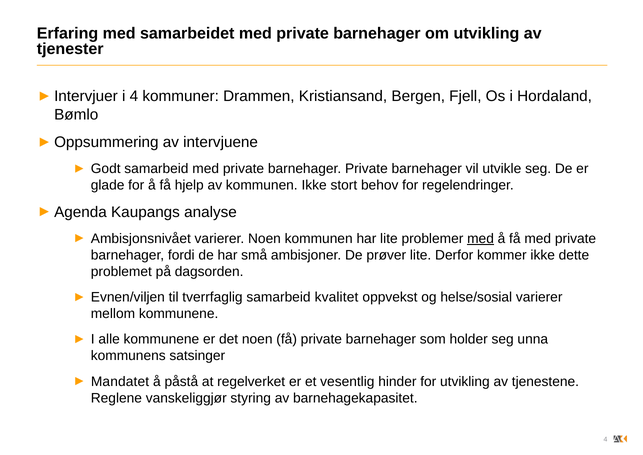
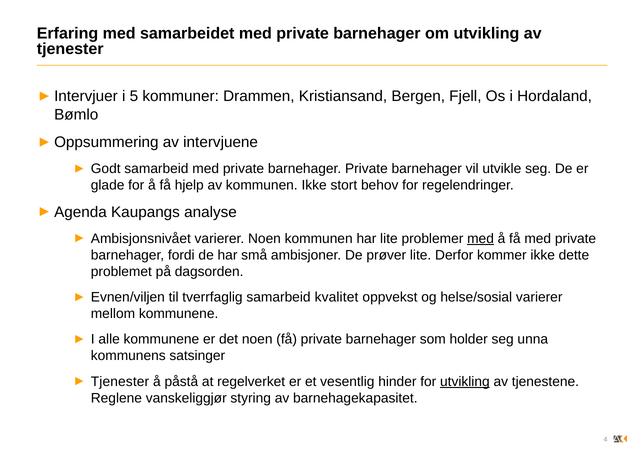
i 4: 4 -> 5
Mandatet at (120, 381): Mandatet -> Tjenester
utvikling at (465, 381) underline: none -> present
